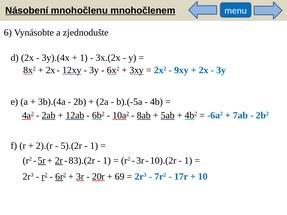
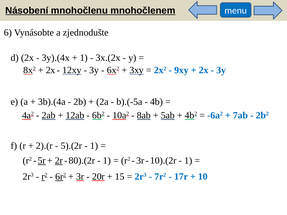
83).(2r: 83).(2r -> 80).(2r
69: 69 -> 15
